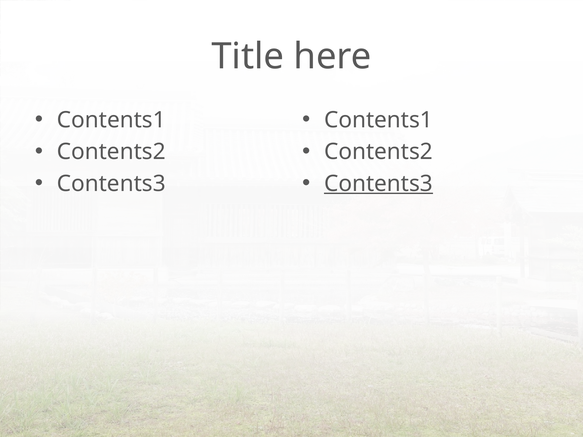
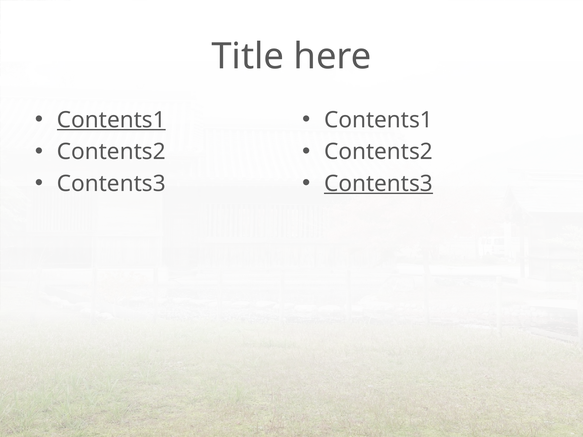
Contents1 at (111, 120) underline: none -> present
